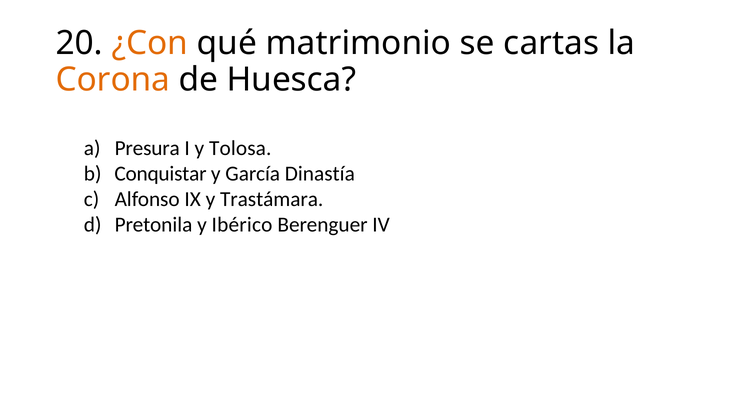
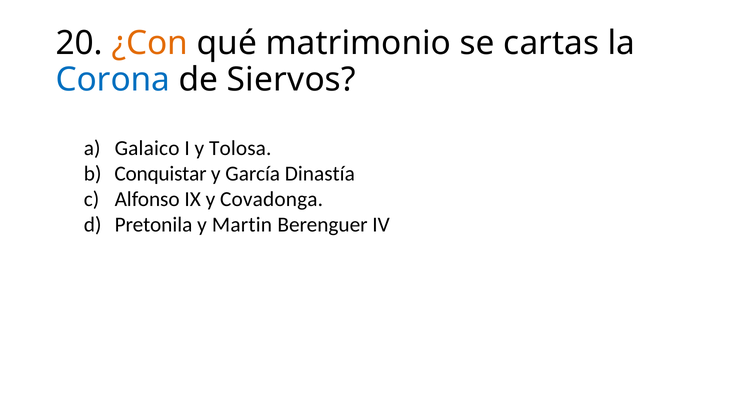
Corona colour: orange -> blue
Huesca: Huesca -> Siervos
Presura: Presura -> Galaico
Trastámara: Trastámara -> Covadonga
Ibérico: Ibérico -> Martin
